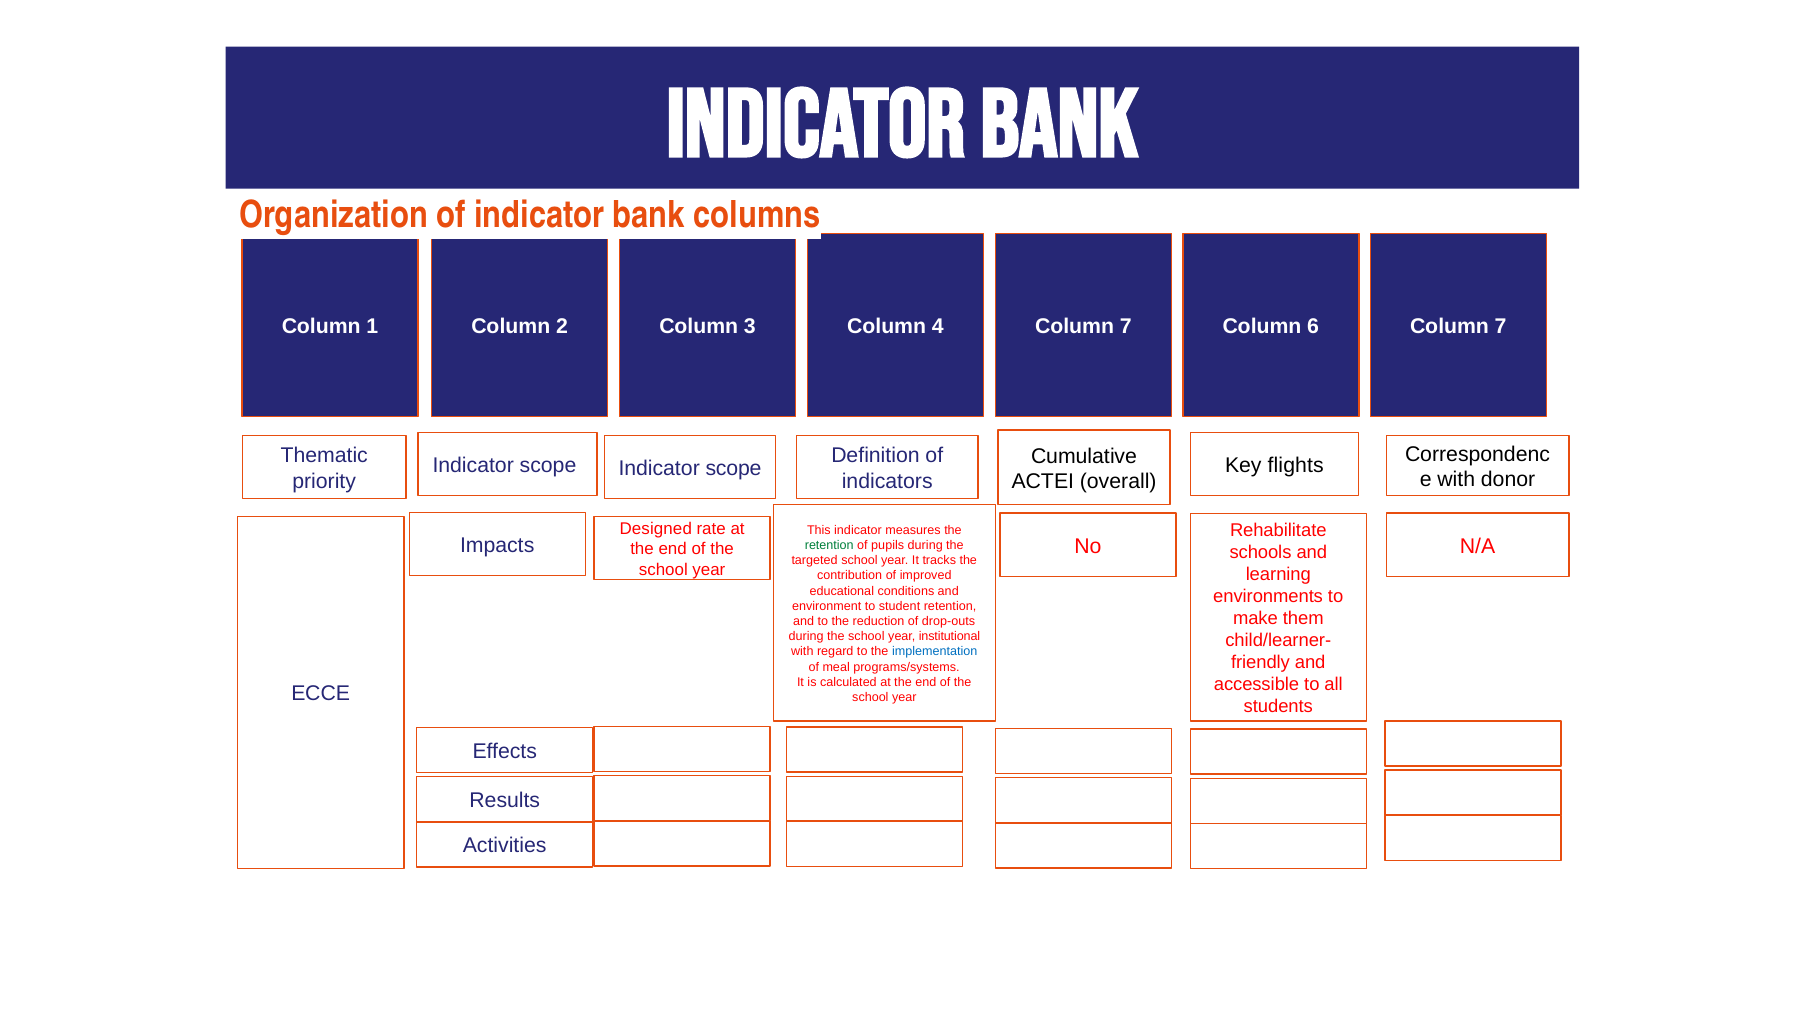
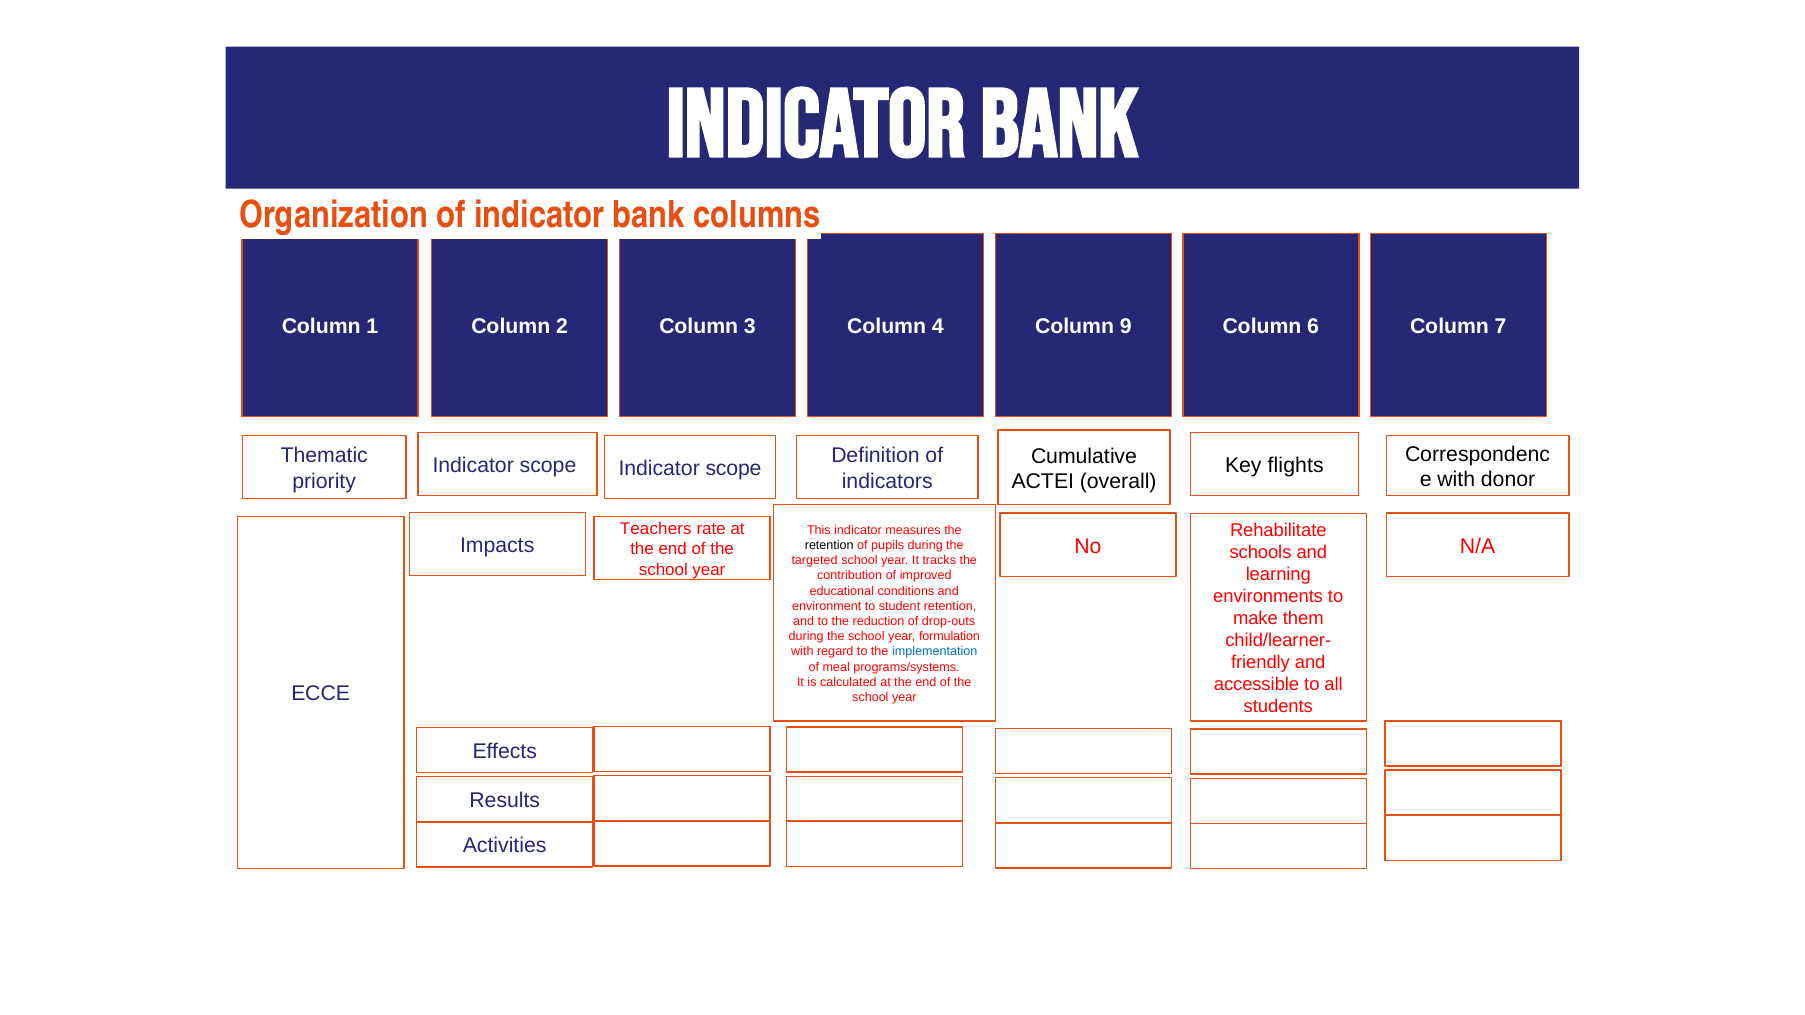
4 Column 7: 7 -> 9
Designed: Designed -> Teachers
retention at (829, 545) colour: green -> black
institutional: institutional -> formulation
